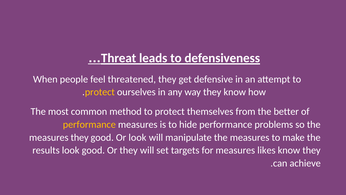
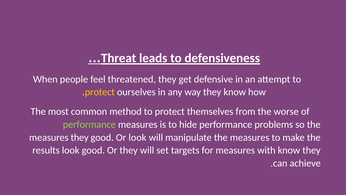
better: better -> worse
performance at (89, 124) colour: yellow -> light green
likes: likes -> with
